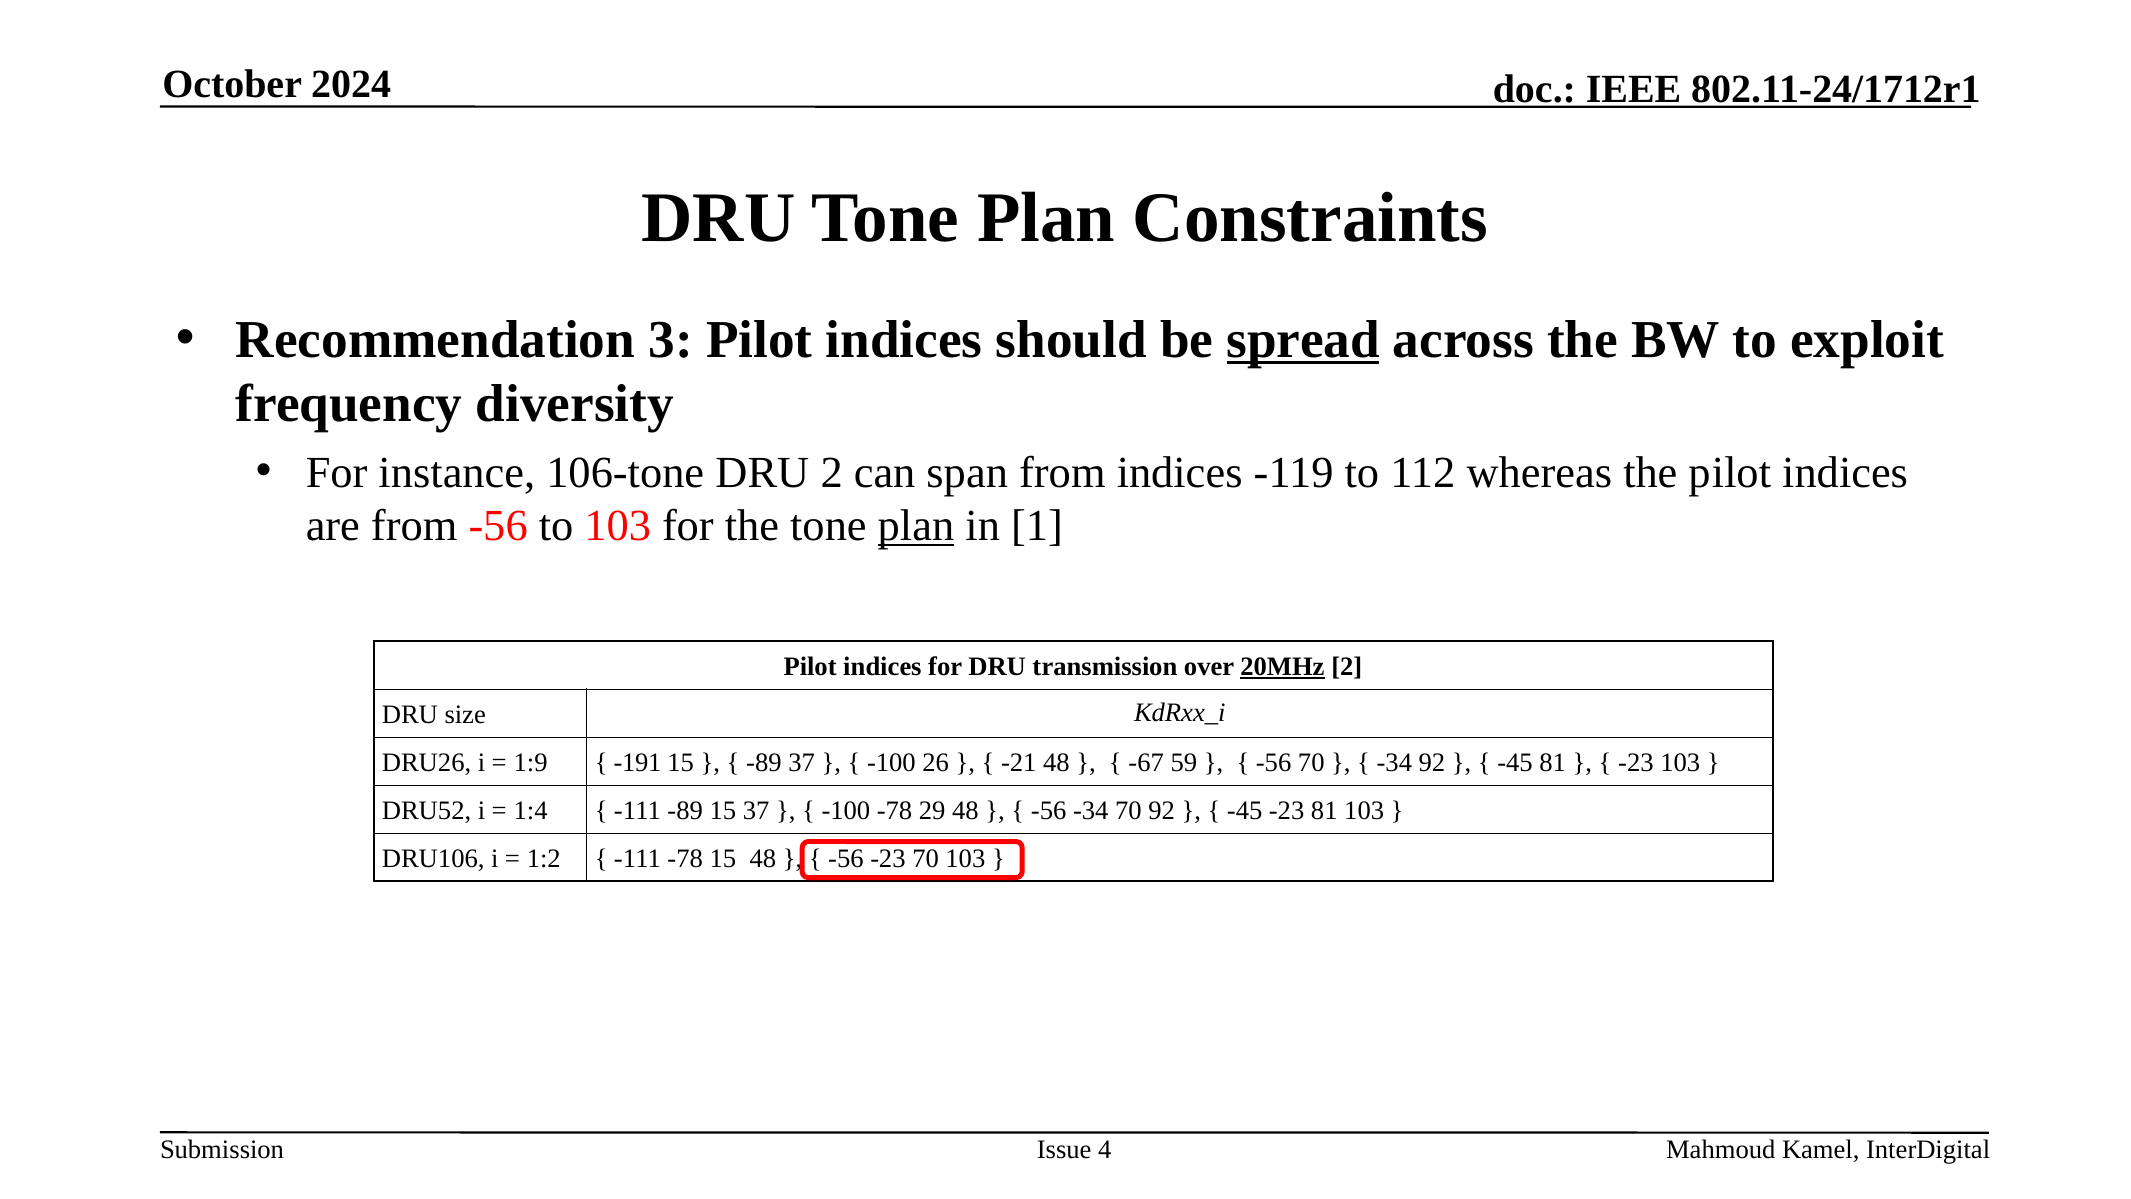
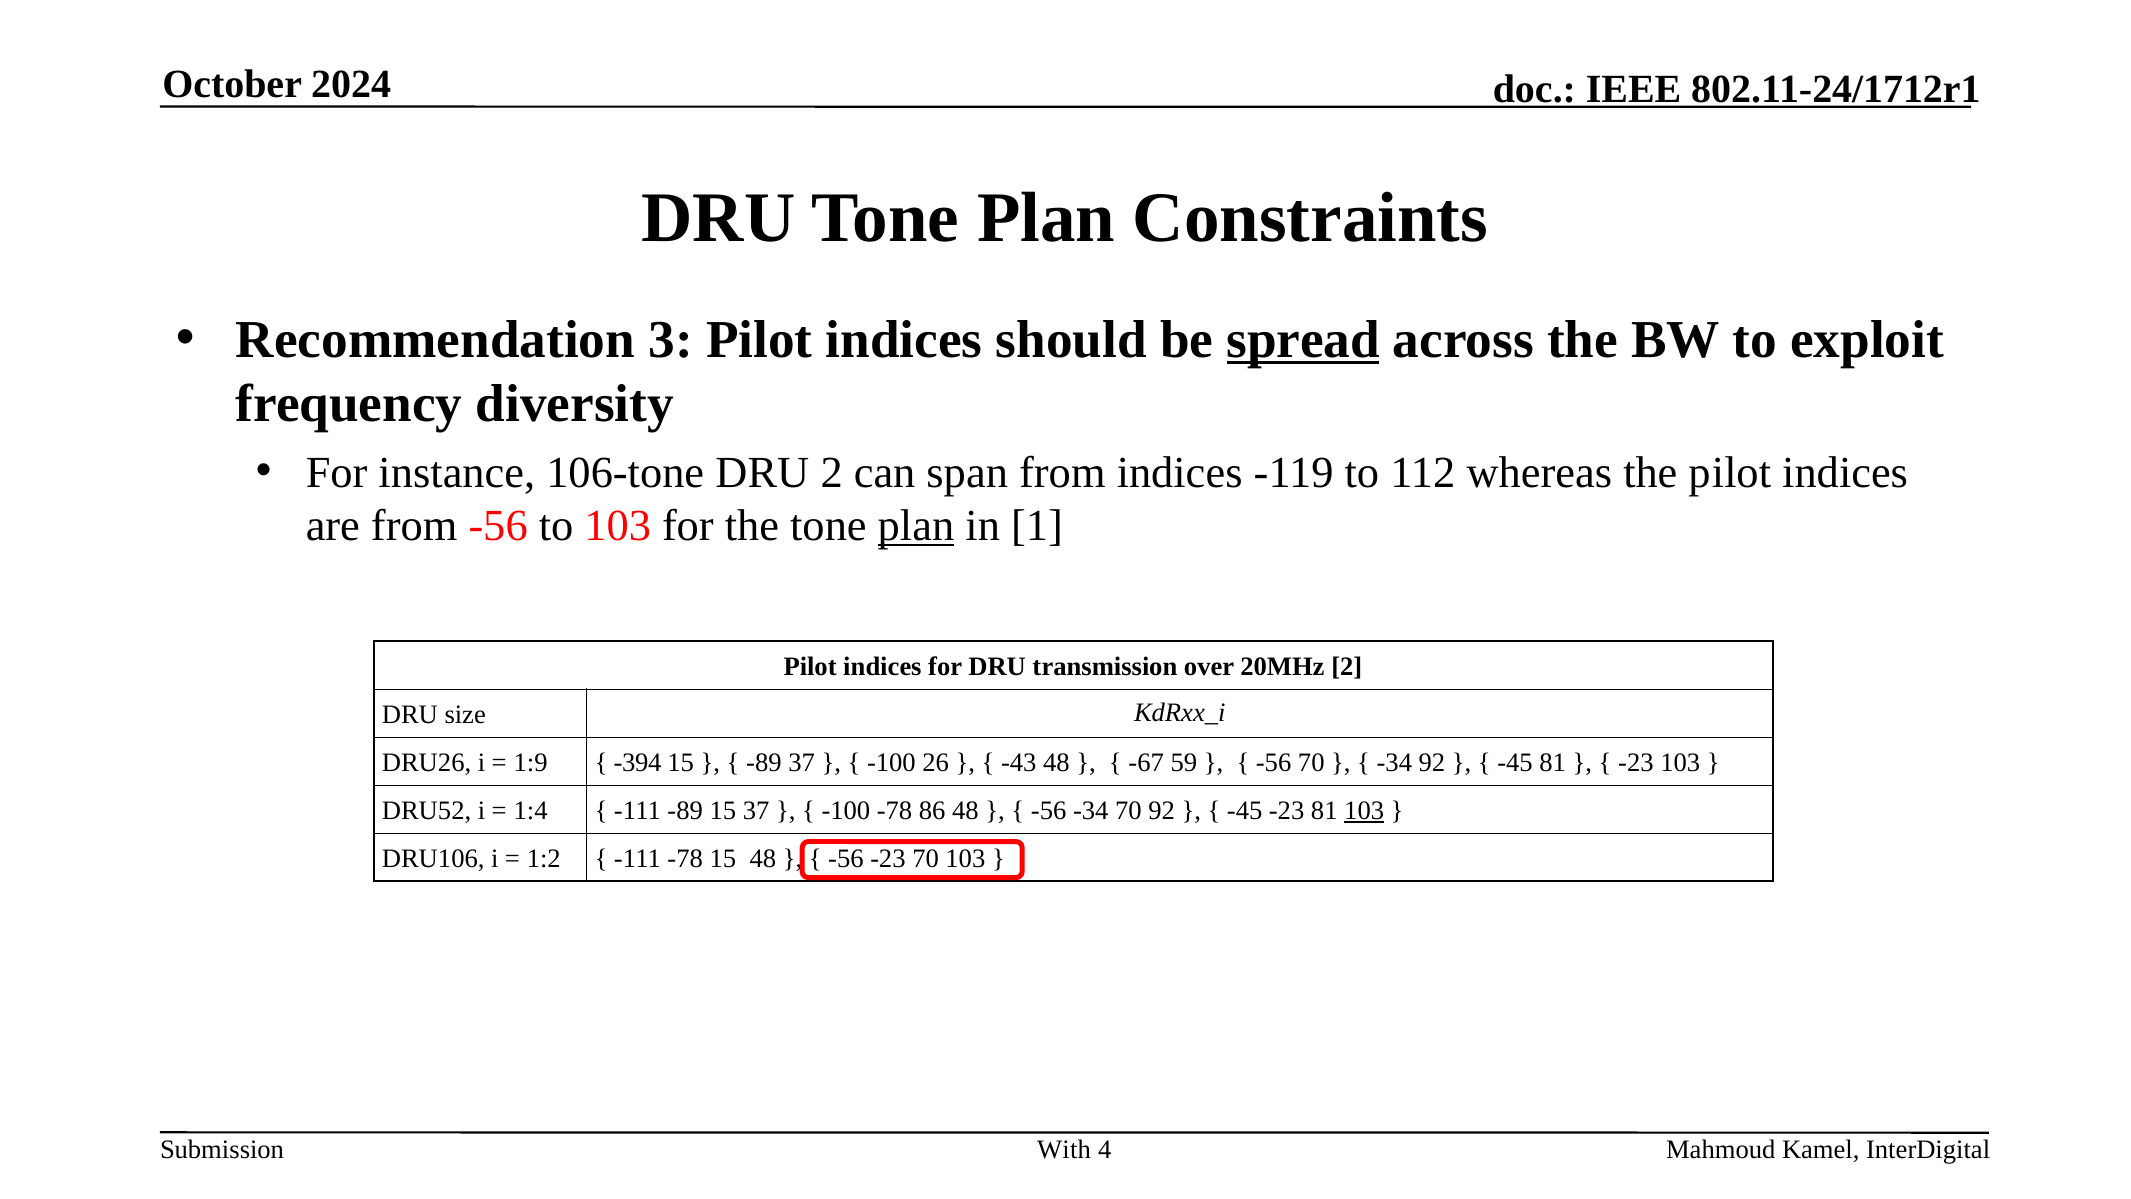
20MHz underline: present -> none
-191: -191 -> -394
-21: -21 -> -43
29: 29 -> 86
103 at (1364, 810) underline: none -> present
Issue: Issue -> With
